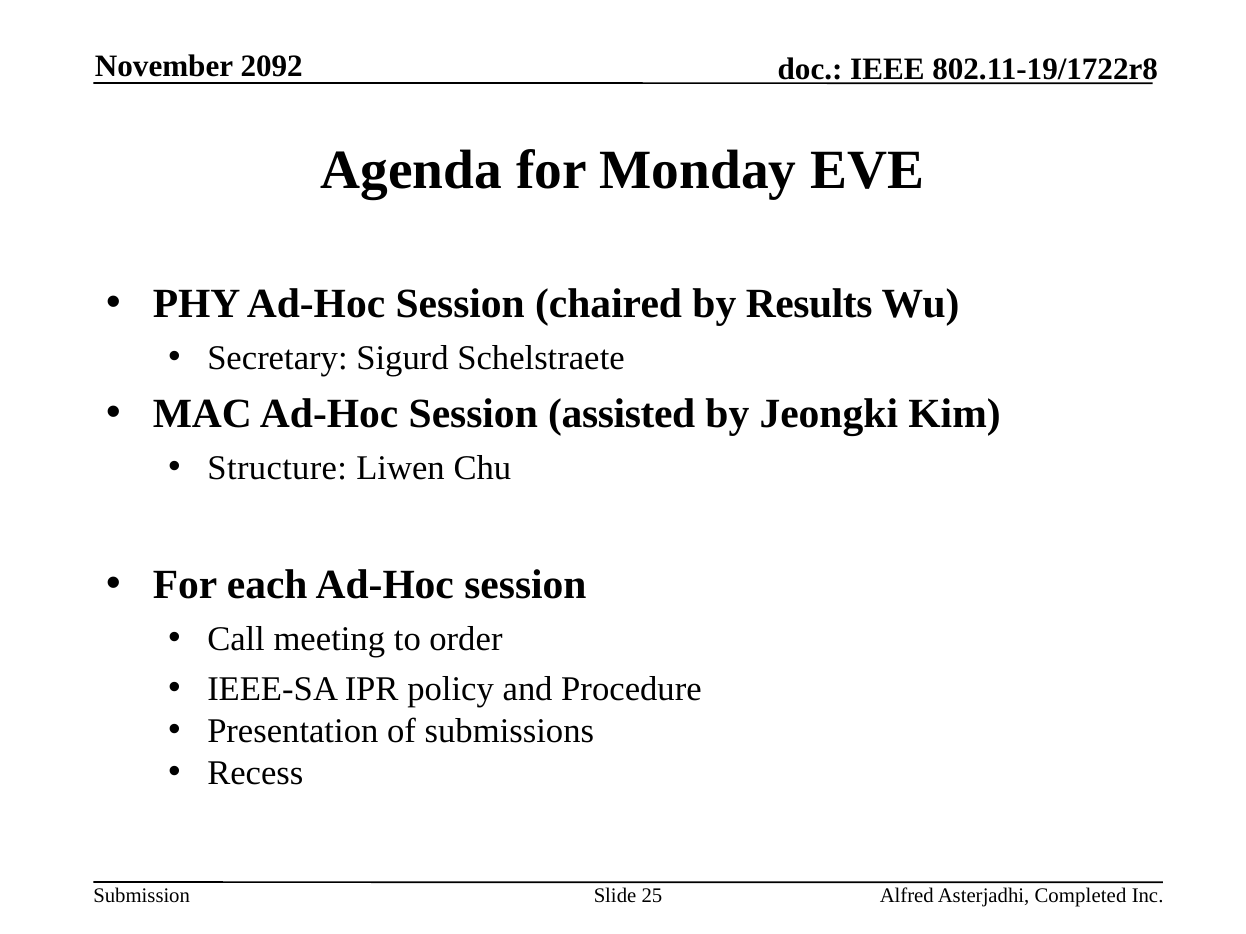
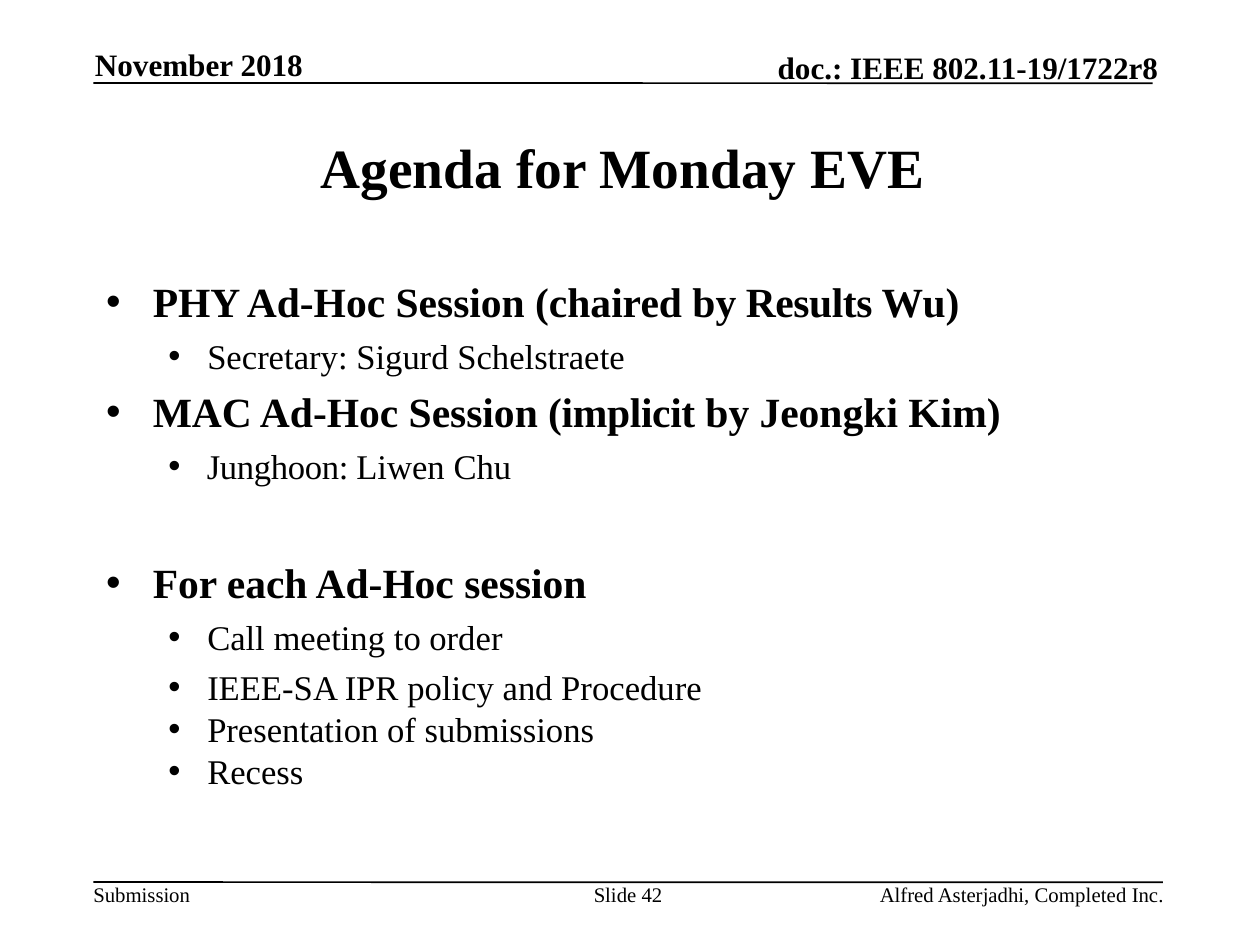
2092: 2092 -> 2018
assisted: assisted -> implicit
Structure: Structure -> Junghoon
25: 25 -> 42
